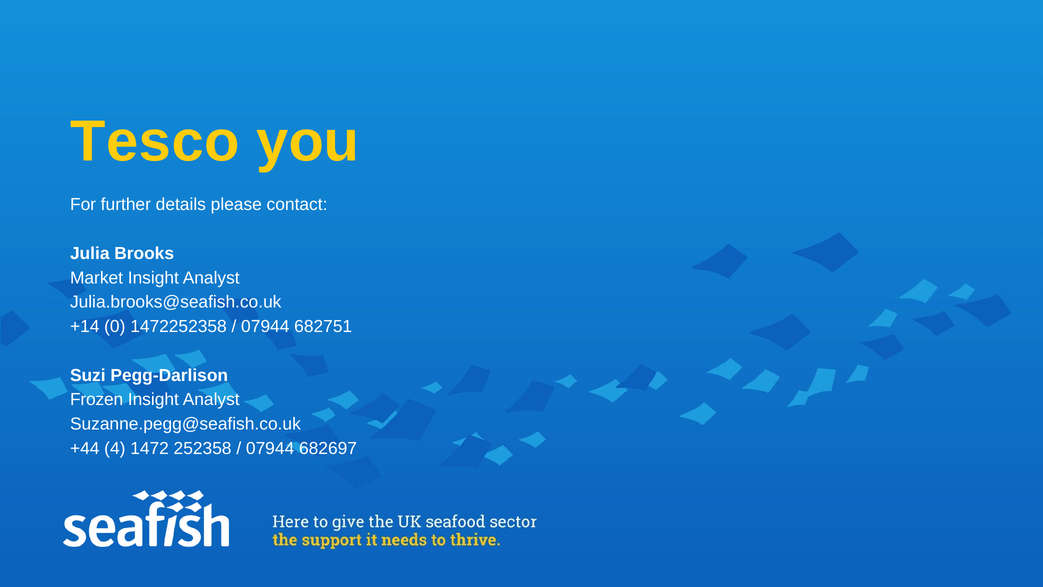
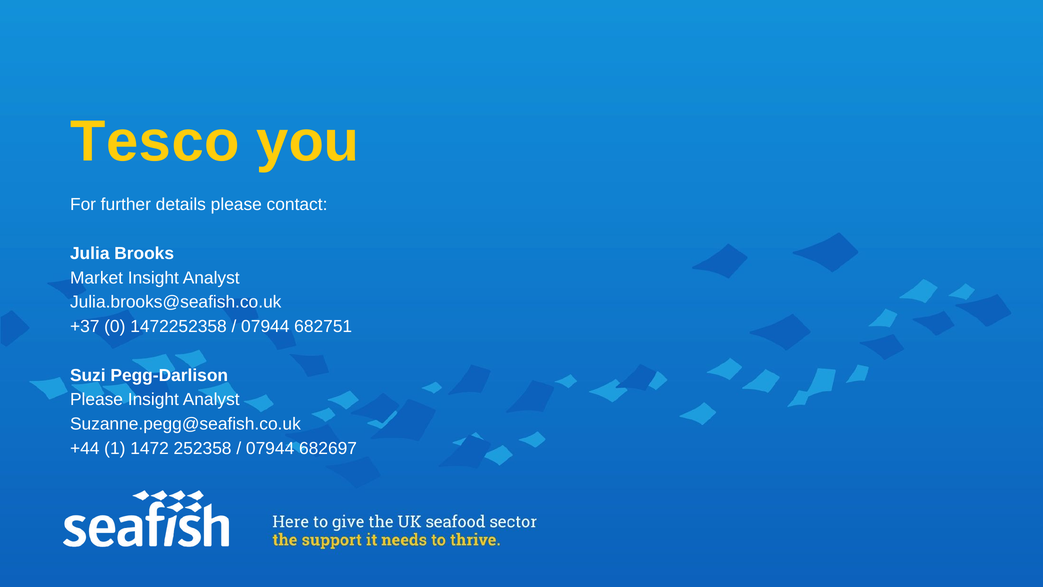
+14: +14 -> +37
Frozen at (97, 399): Frozen -> Please
4: 4 -> 1
